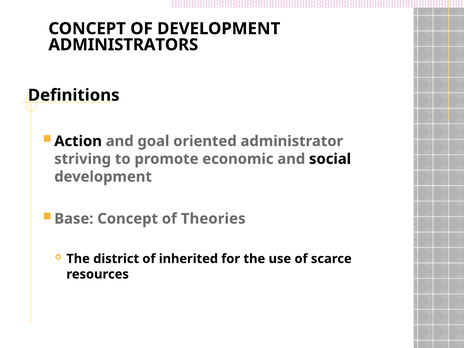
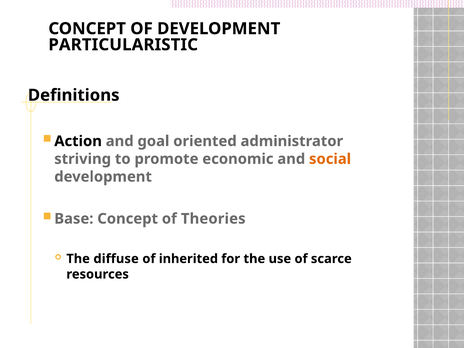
ADMINISTRATORS: ADMINISTRATORS -> PARTICULARISTIC
social colour: black -> orange
district: district -> diffuse
